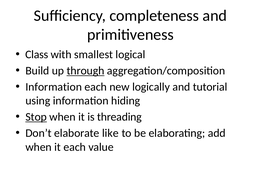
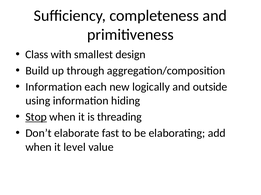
logical: logical -> design
through underline: present -> none
tutorial: tutorial -> outside
like: like -> fast
it each: each -> level
